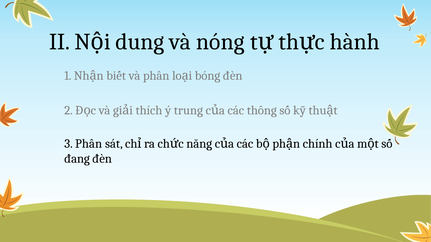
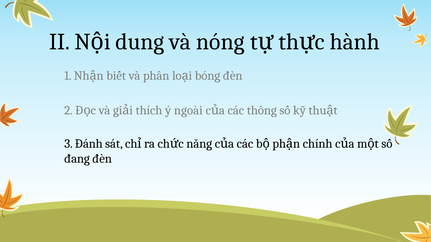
trung: trung -> ngoài
3 Phân: Phân -> Đánh
